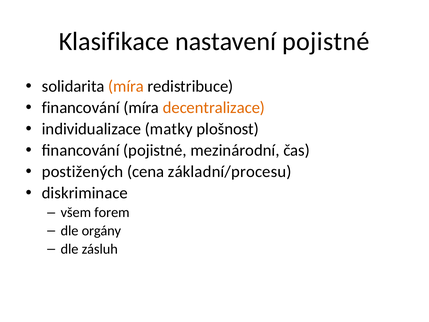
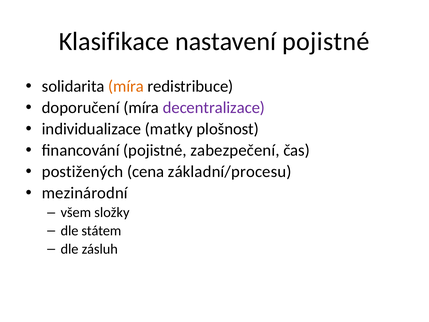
financování at (81, 107): financování -> doporučení
decentralizace colour: orange -> purple
mezinárodní: mezinárodní -> zabezpečení
diskriminace: diskriminace -> mezinárodní
forem: forem -> složky
orgány: orgány -> státem
